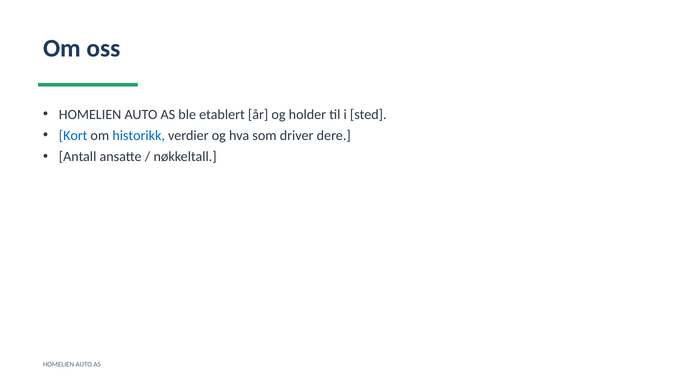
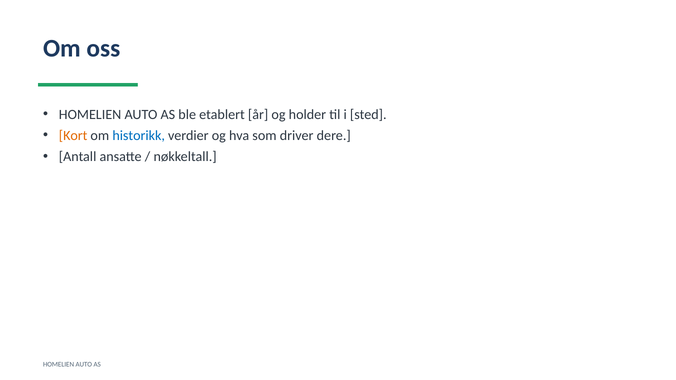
Kort colour: blue -> orange
